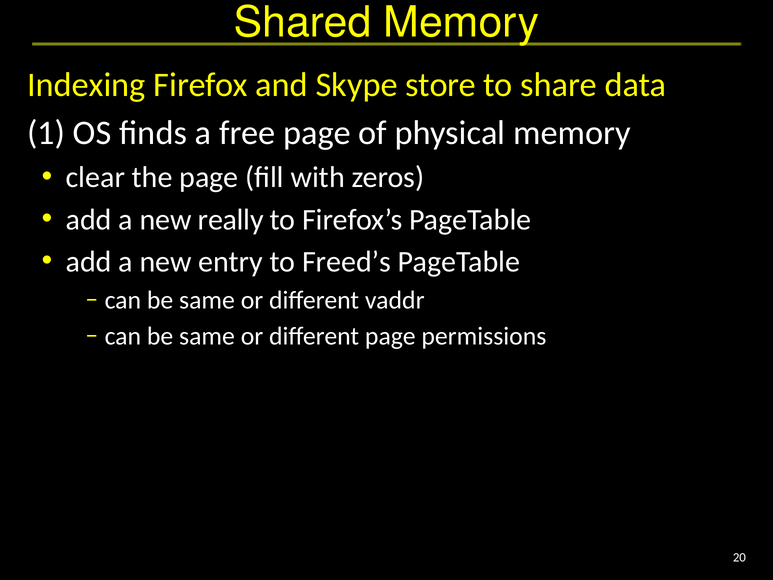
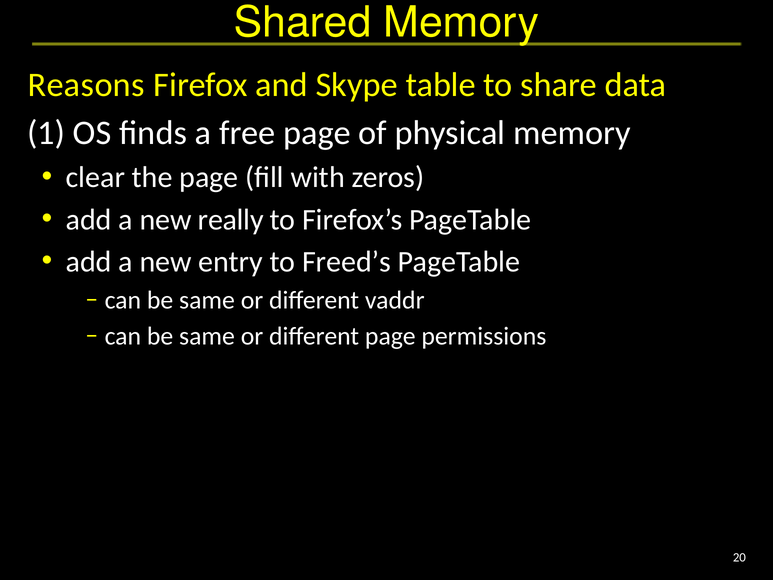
Indexing: Indexing -> Reasons
store: store -> table
